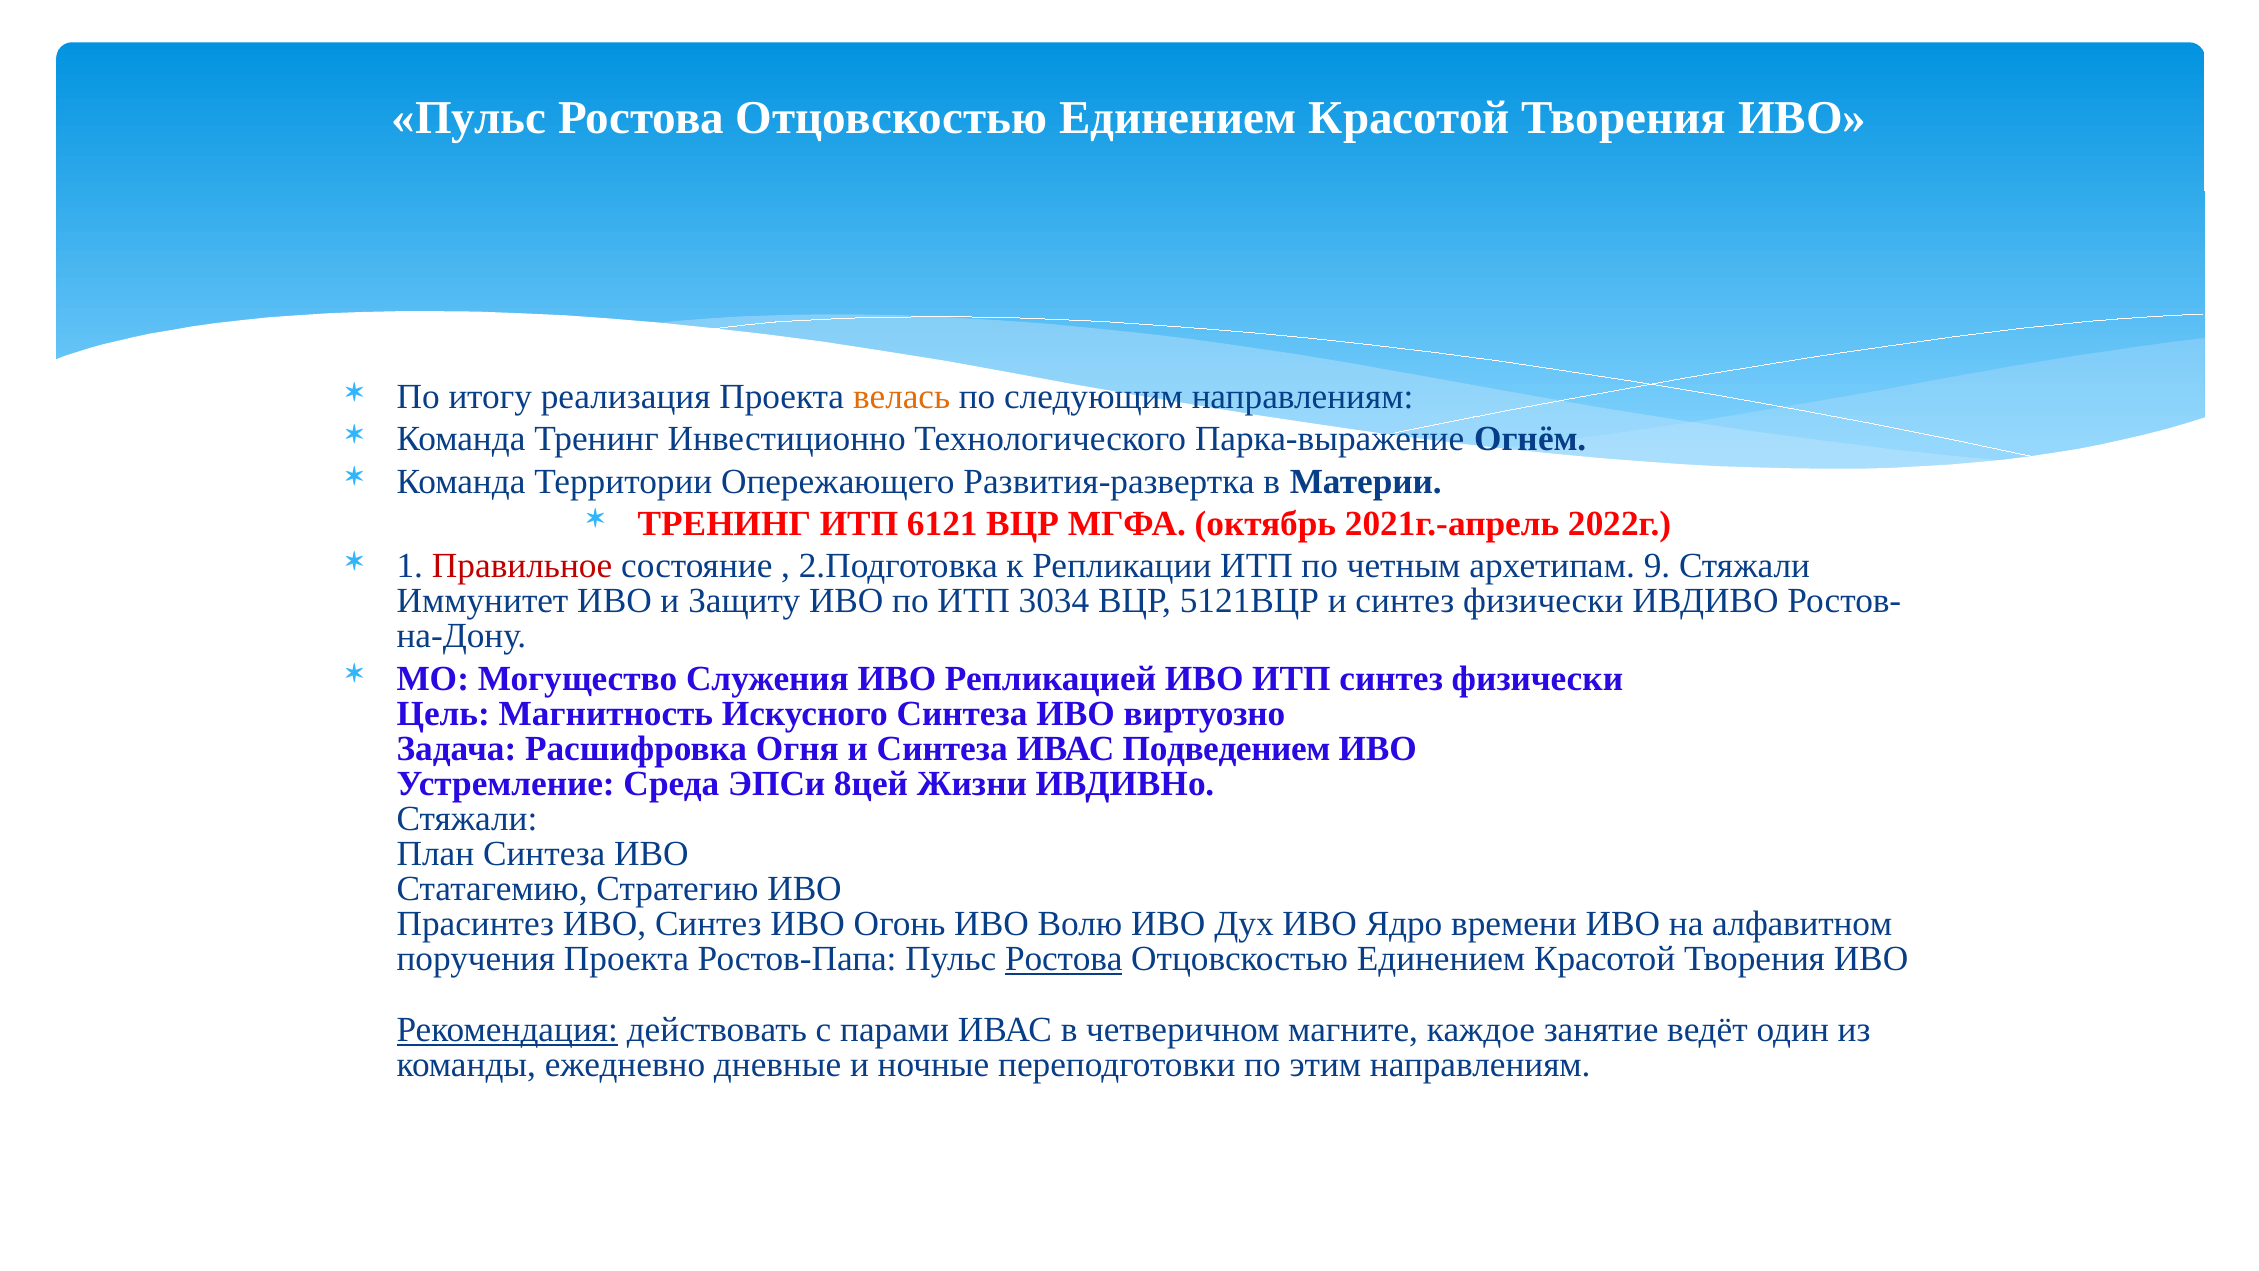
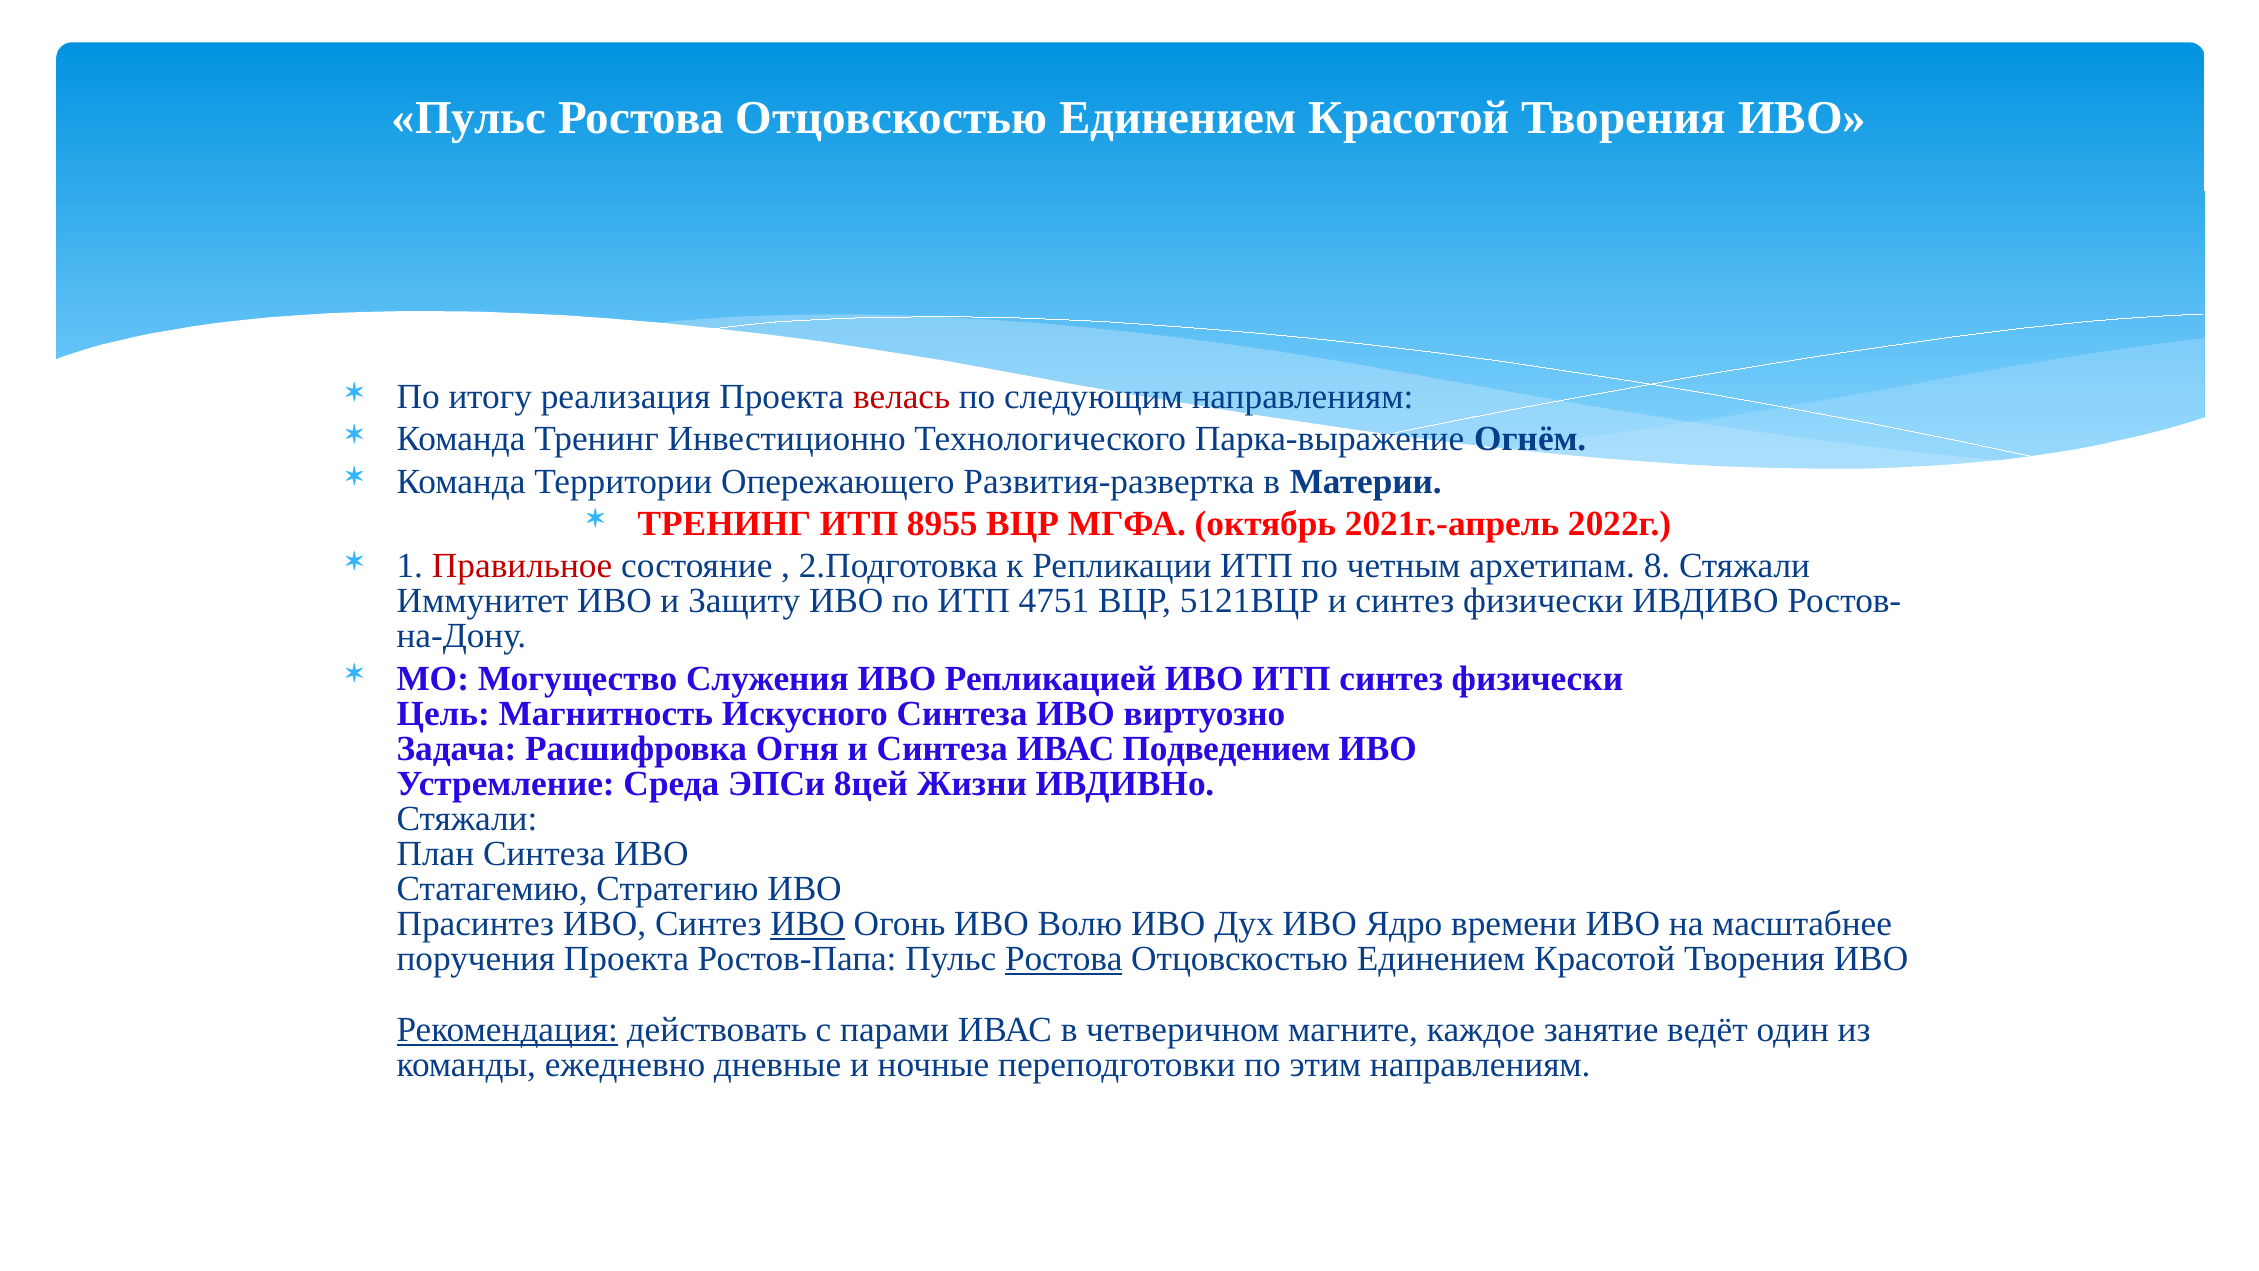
велась colour: orange -> red
6121: 6121 -> 8955
9: 9 -> 8
3034: 3034 -> 4751
ИВО at (808, 924) underline: none -> present
алфавитном: алфавитном -> масштабнее
